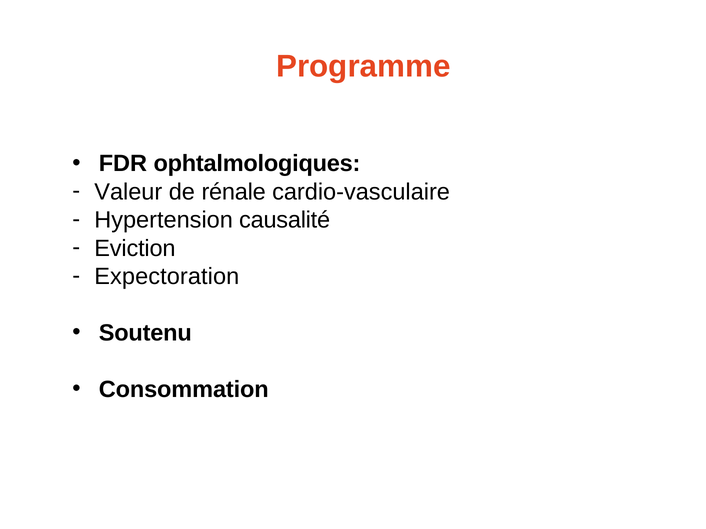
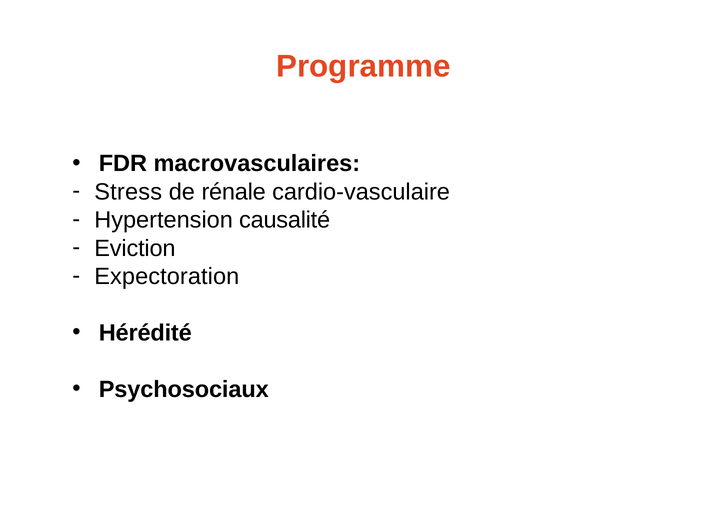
ophtalmologiques: ophtalmologiques -> macrovasculaires
Valeur: Valeur -> Stress
Soutenu: Soutenu -> Hérédité
Consommation: Consommation -> Psychosociaux
